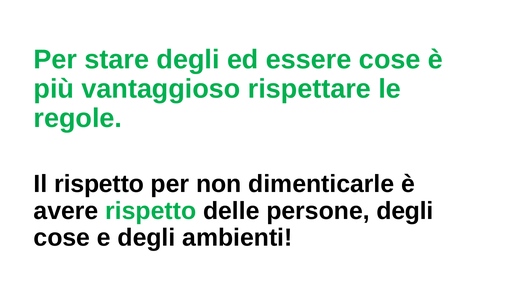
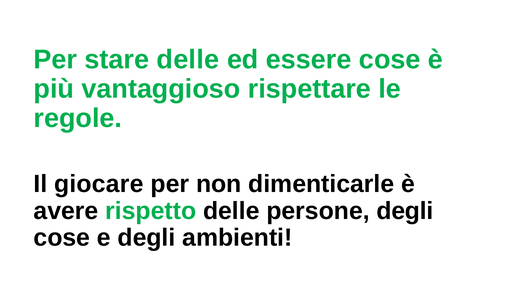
stare degli: degli -> delle
Il rispetto: rispetto -> giocare
